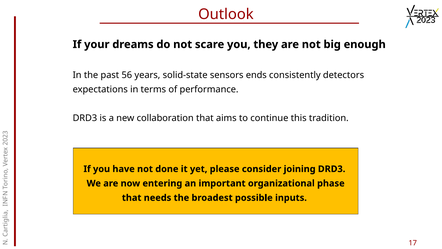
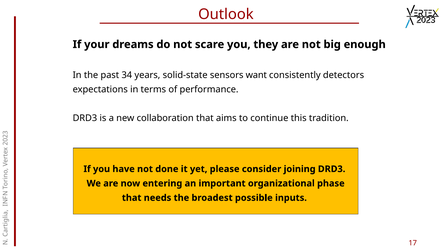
56: 56 -> 34
ends: ends -> want
